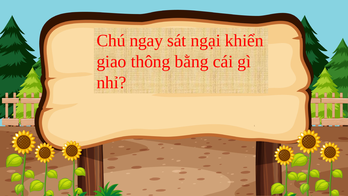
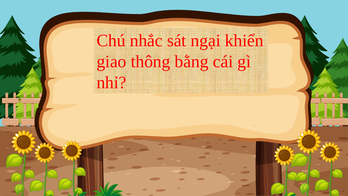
ngay: ngay -> nhắc
